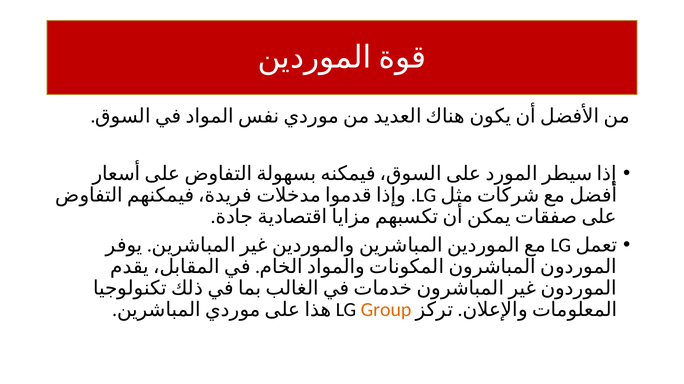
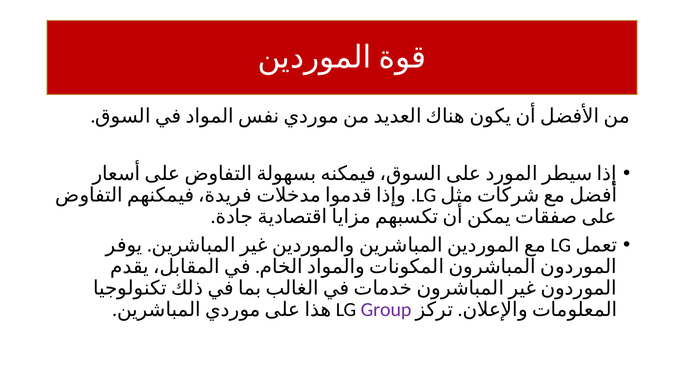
Group colour: orange -> purple
